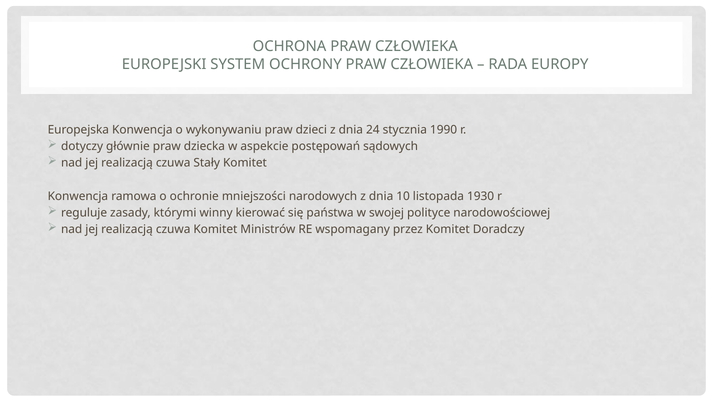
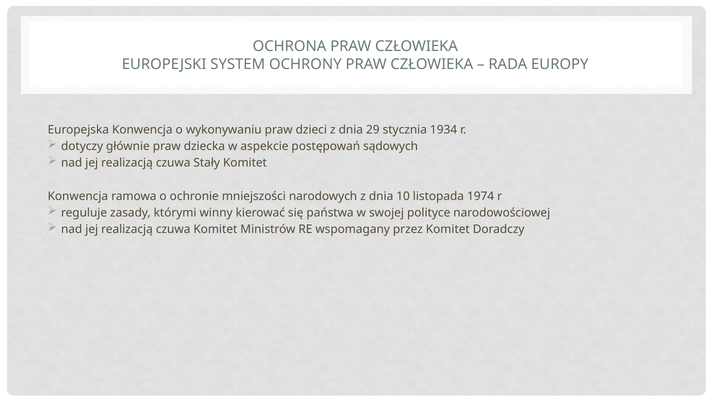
24: 24 -> 29
1990: 1990 -> 1934
1930: 1930 -> 1974
